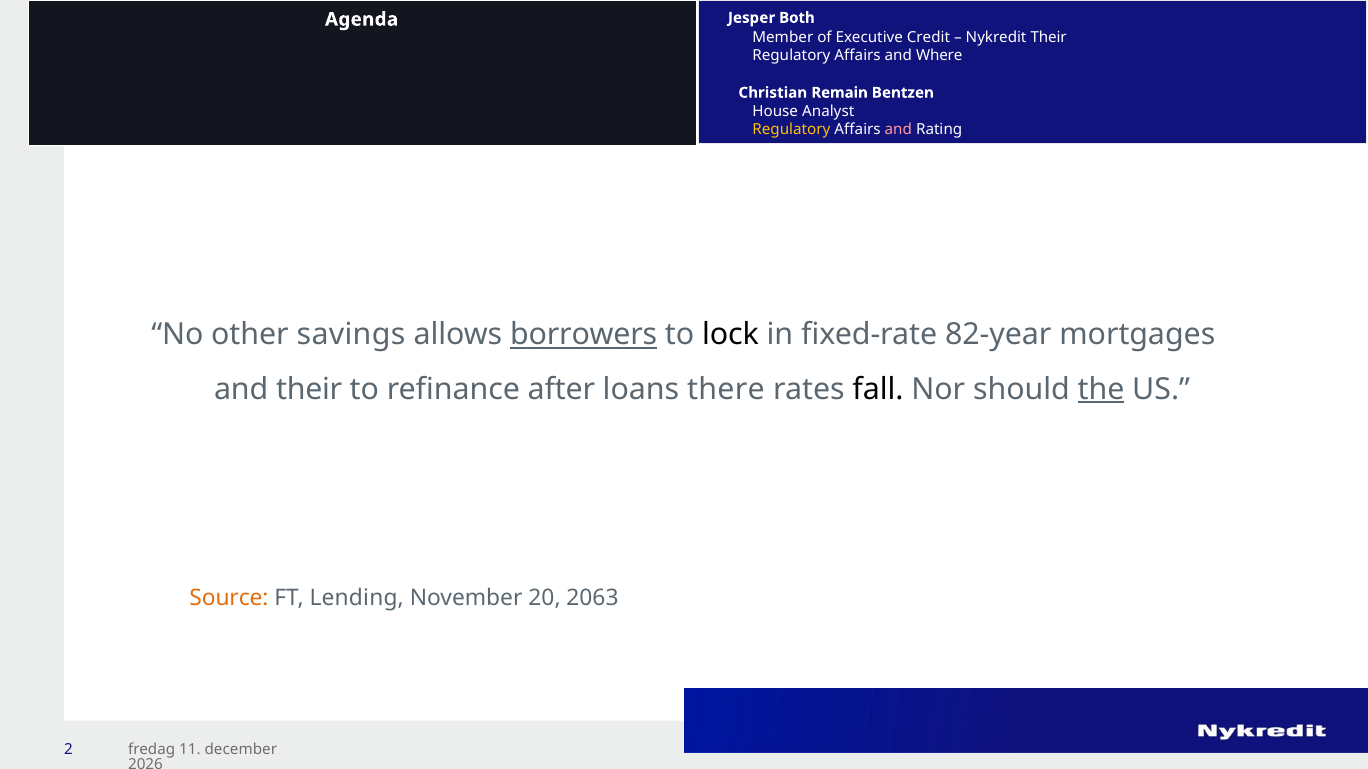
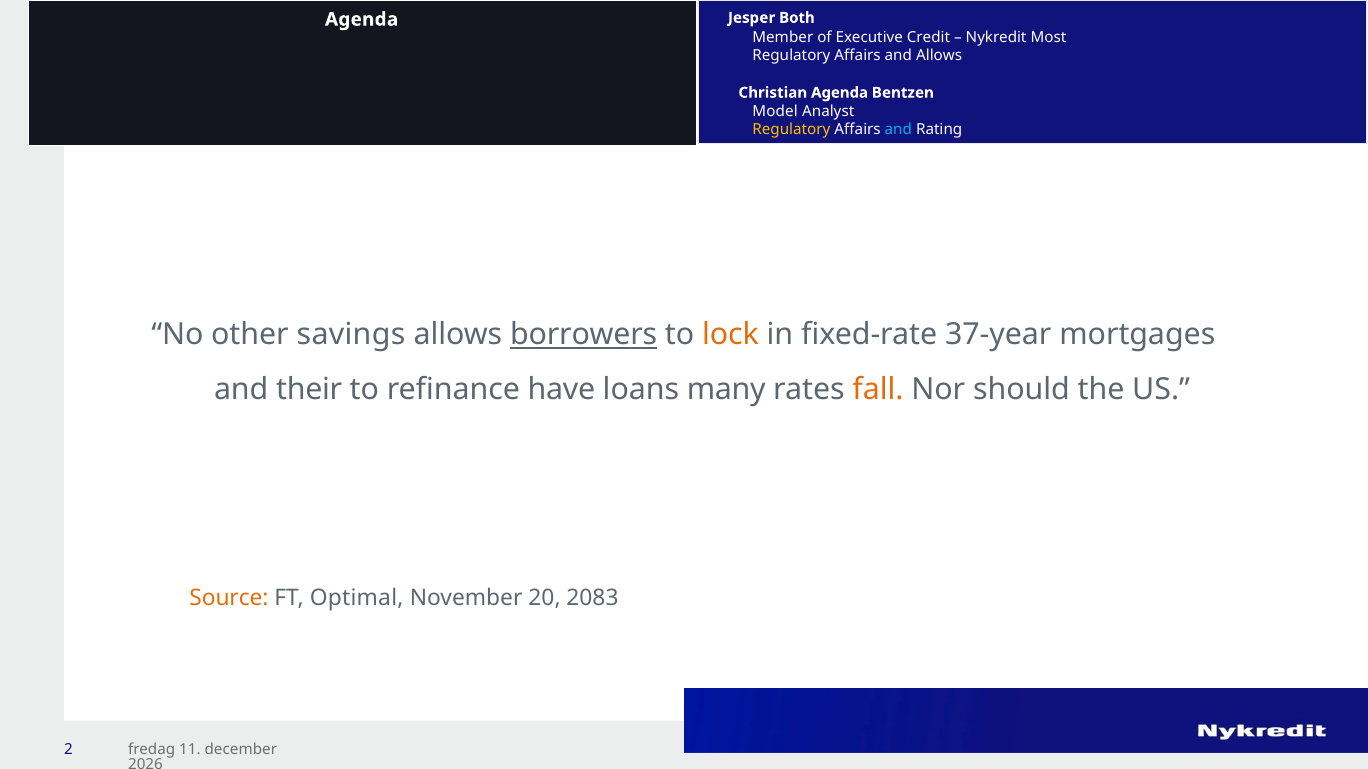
Nykredit Their: Their -> Most
and Where: Where -> Allows
Christian Remain: Remain -> Agenda
House: House -> Model
and at (898, 129) colour: pink -> light blue
lock colour: black -> orange
82-year: 82-year -> 37-year
after: after -> have
there: there -> many
fall colour: black -> orange
the underline: present -> none
Lending: Lending -> Optimal
2063: 2063 -> 2083
